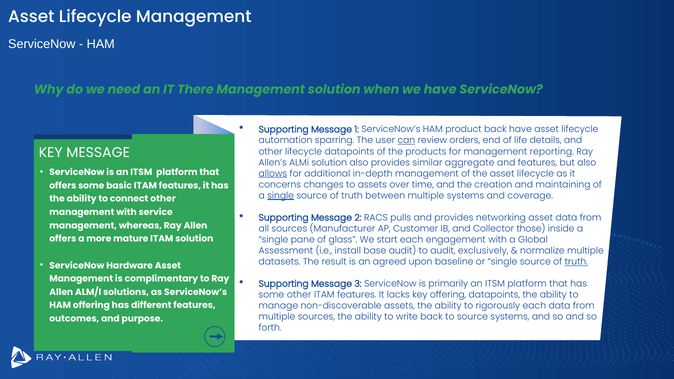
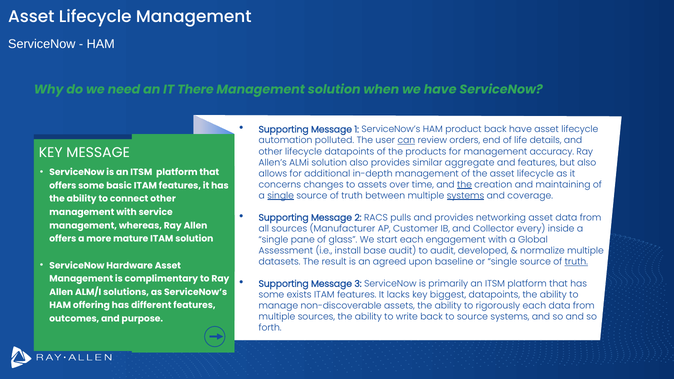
sparring: sparring -> polluted
reporting: reporting -> accuracy
allows underline: present -> none
the at (465, 185) underline: none -> present
systems at (465, 196) underline: none -> present
those: those -> every
exclusively: exclusively -> developed
some other: other -> exists
key offering: offering -> biggest
